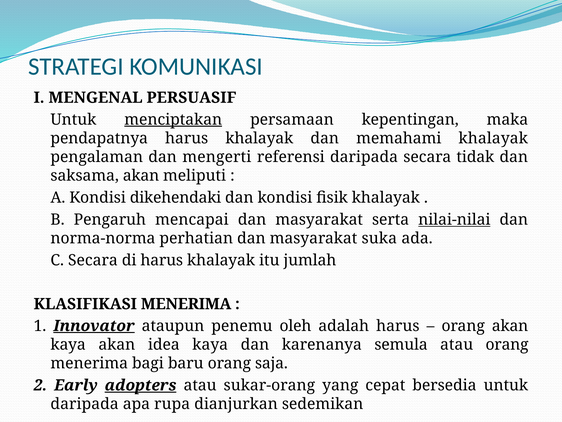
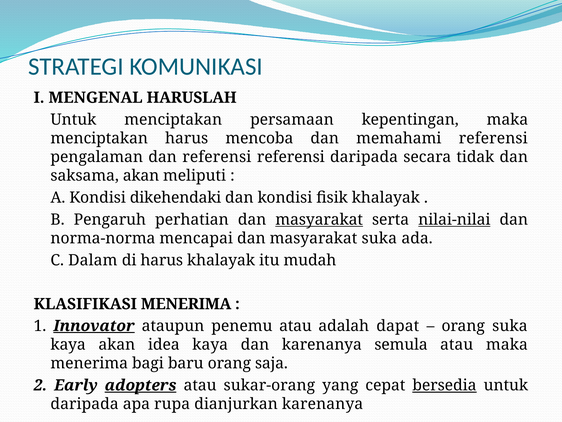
PERSUASIF: PERSUASIF -> HARUSLAH
menciptakan at (173, 119) underline: present -> none
pendapatnya at (99, 138): pendapatnya -> menciptakan
khalayak at (259, 138): khalayak -> mencoba
memahami khalayak: khalayak -> referensi
dan mengerti: mengerti -> referensi
mencapai: mencapai -> perhatian
masyarakat at (319, 219) underline: none -> present
perhatian: perhatian -> mencapai
C Secara: Secara -> Dalam
jumlah: jumlah -> mudah
penemu oleh: oleh -> atau
adalah harus: harus -> dapat
orang akan: akan -> suka
atau orang: orang -> maka
bersedia underline: none -> present
dianjurkan sedemikan: sedemikan -> karenanya
